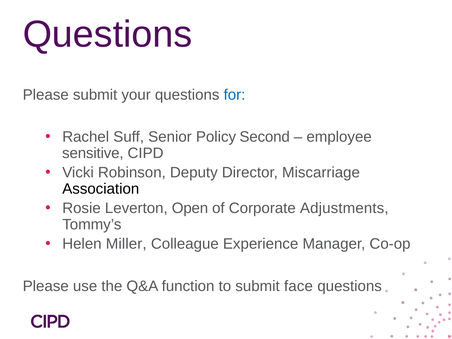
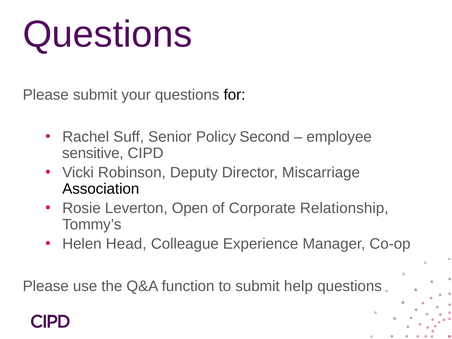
for colour: blue -> black
Adjustments: Adjustments -> Relationship
Miller: Miller -> Head
face: face -> help
